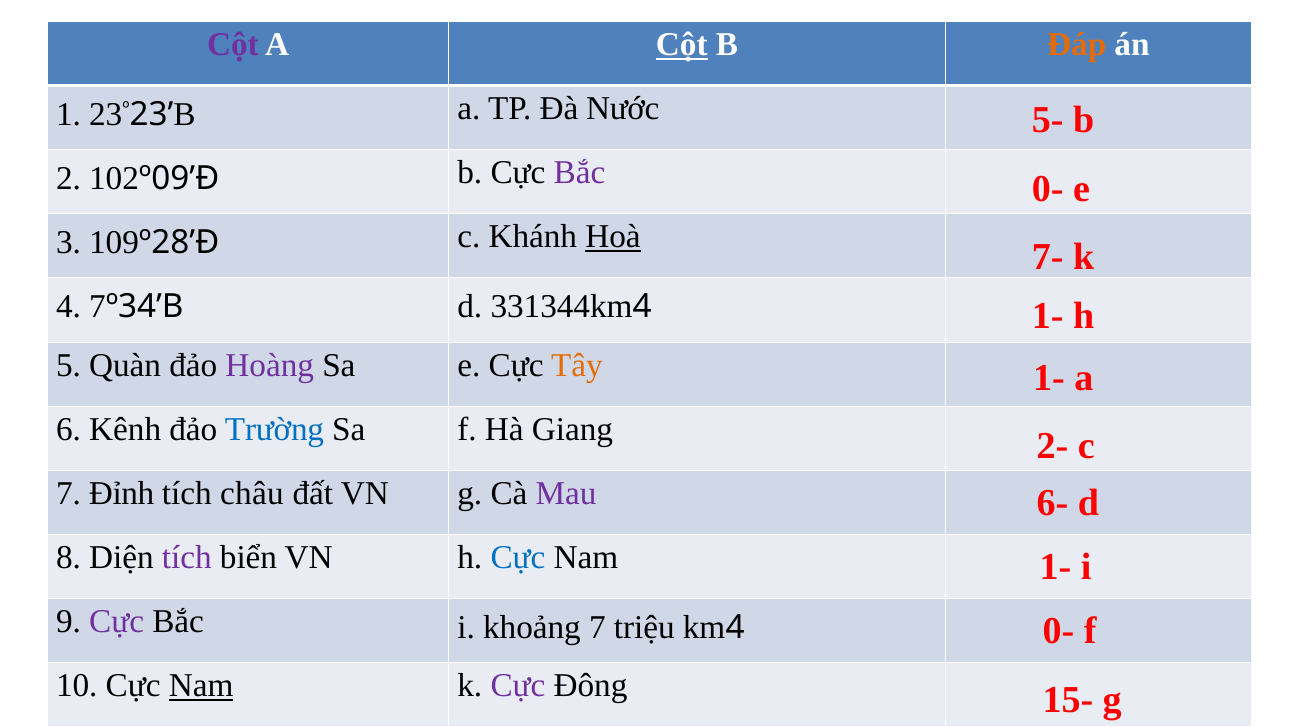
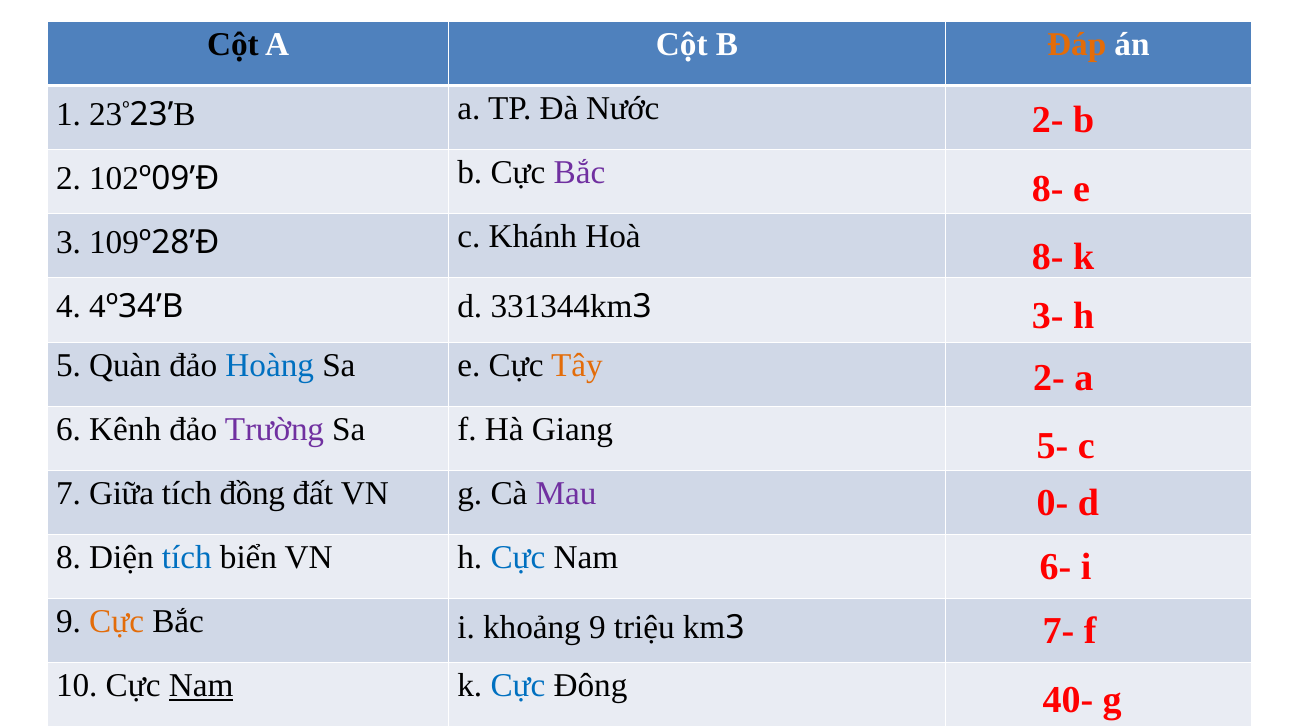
Cột at (233, 44) colour: purple -> black
Cột at (682, 44) underline: present -> none
5- at (1048, 120): 5- -> 2-
0- at (1048, 189): 0- -> 8-
Hoà underline: present -> none
7- at (1048, 257): 7- -> 8-
4 7: 7 -> 4
4 at (642, 307): 4 -> 3
1- at (1048, 316): 1- -> 3-
Hoàng colour: purple -> blue
1- at (1049, 377): 1- -> 2-
Trường colour: blue -> purple
2-: 2- -> 5-
Đỉnh: Đỉnh -> Giữa
châu: châu -> đồng
6-: 6- -> 0-
tích at (187, 557) colour: purple -> blue
1- at (1056, 566): 1- -> 6-
Cực at (117, 621) colour: purple -> orange
khoảng 7: 7 -> 9
4 at (735, 627): 4 -> 3
0- at (1059, 631): 0- -> 7-
Cực at (518, 686) colour: purple -> blue
15-: 15- -> 40-
